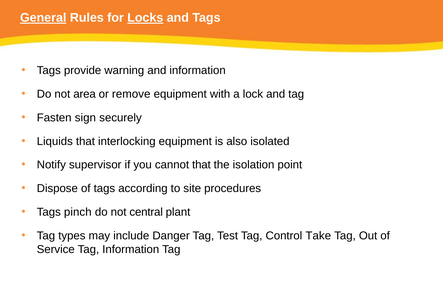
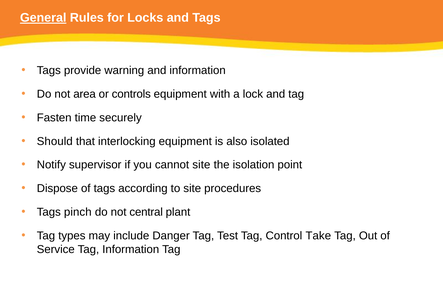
Locks underline: present -> none
remove: remove -> controls
sign: sign -> time
Liquids: Liquids -> Should
cannot that: that -> site
